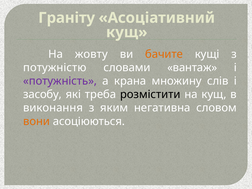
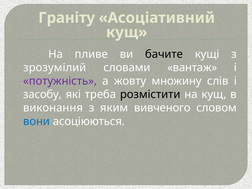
жовту: жовту -> пливе
бачите colour: orange -> black
потужністю: потужністю -> зрозумілий
крана: крана -> жовту
негативна: негативна -> вивченого
вони colour: orange -> blue
